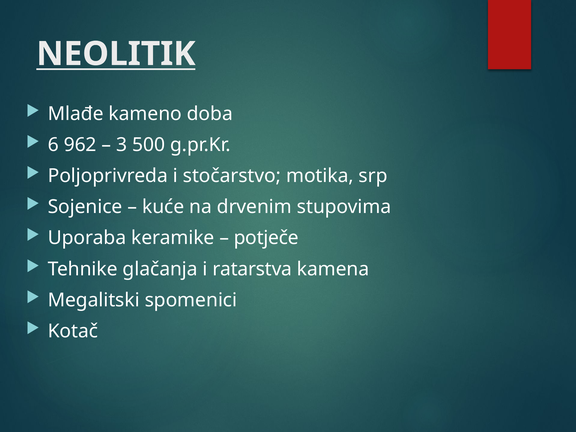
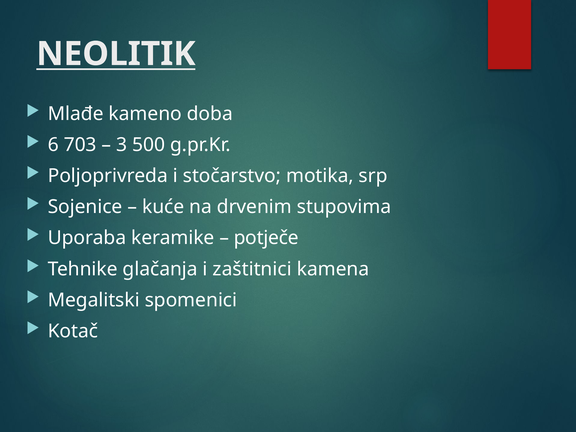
962: 962 -> 703
ratarstva: ratarstva -> zaštitnici
